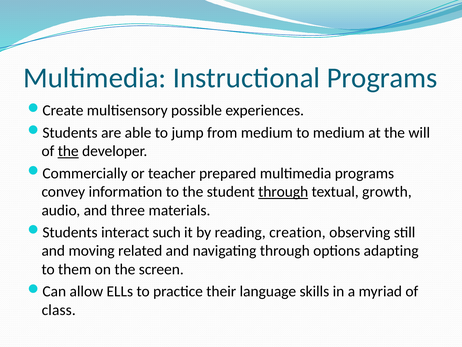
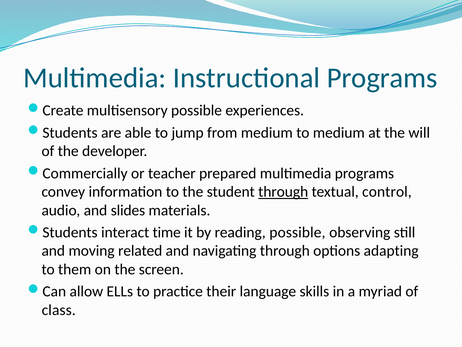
the at (68, 151) underline: present -> none
growth: growth -> control
three: three -> slides
such: such -> time
reading creation: creation -> possible
